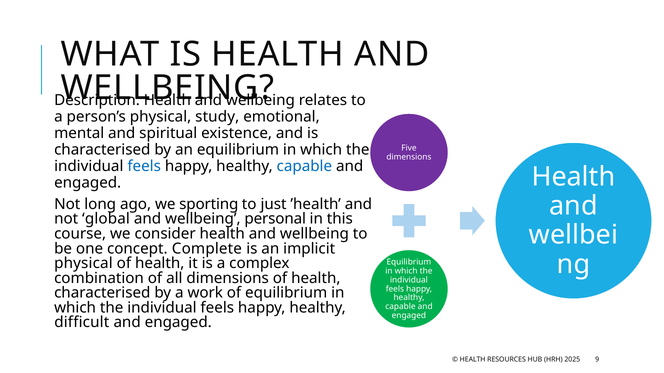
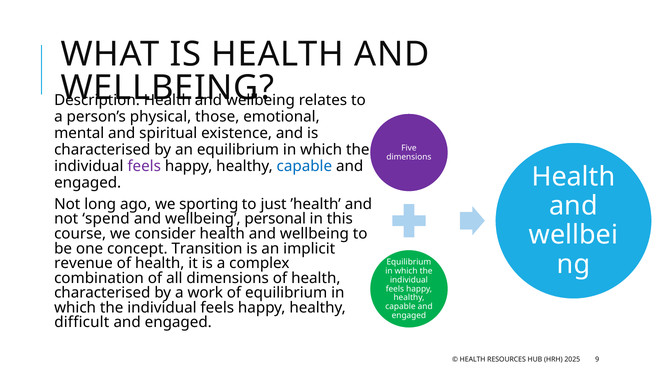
study: study -> those
feels at (144, 166) colour: blue -> purple
global: global -> spend
Complete: Complete -> Transition
physical at (83, 264): physical -> revenue
